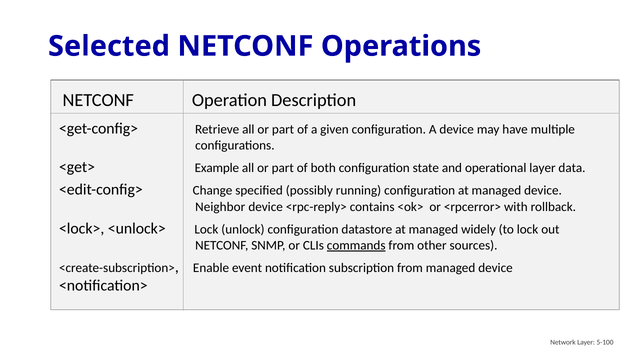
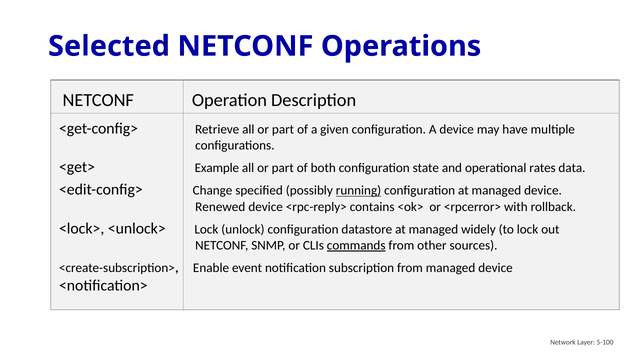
operational layer: layer -> rates
running underline: none -> present
Neighbor: Neighbor -> Renewed
